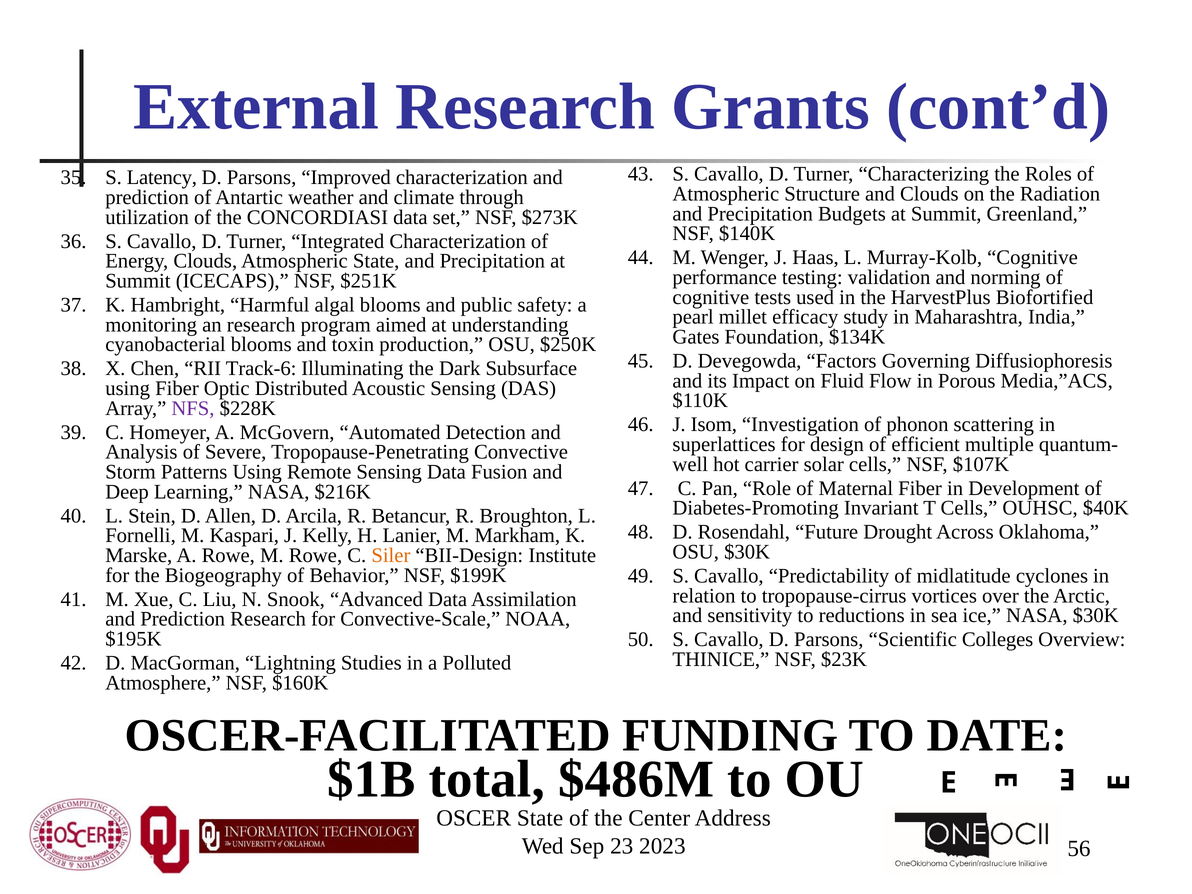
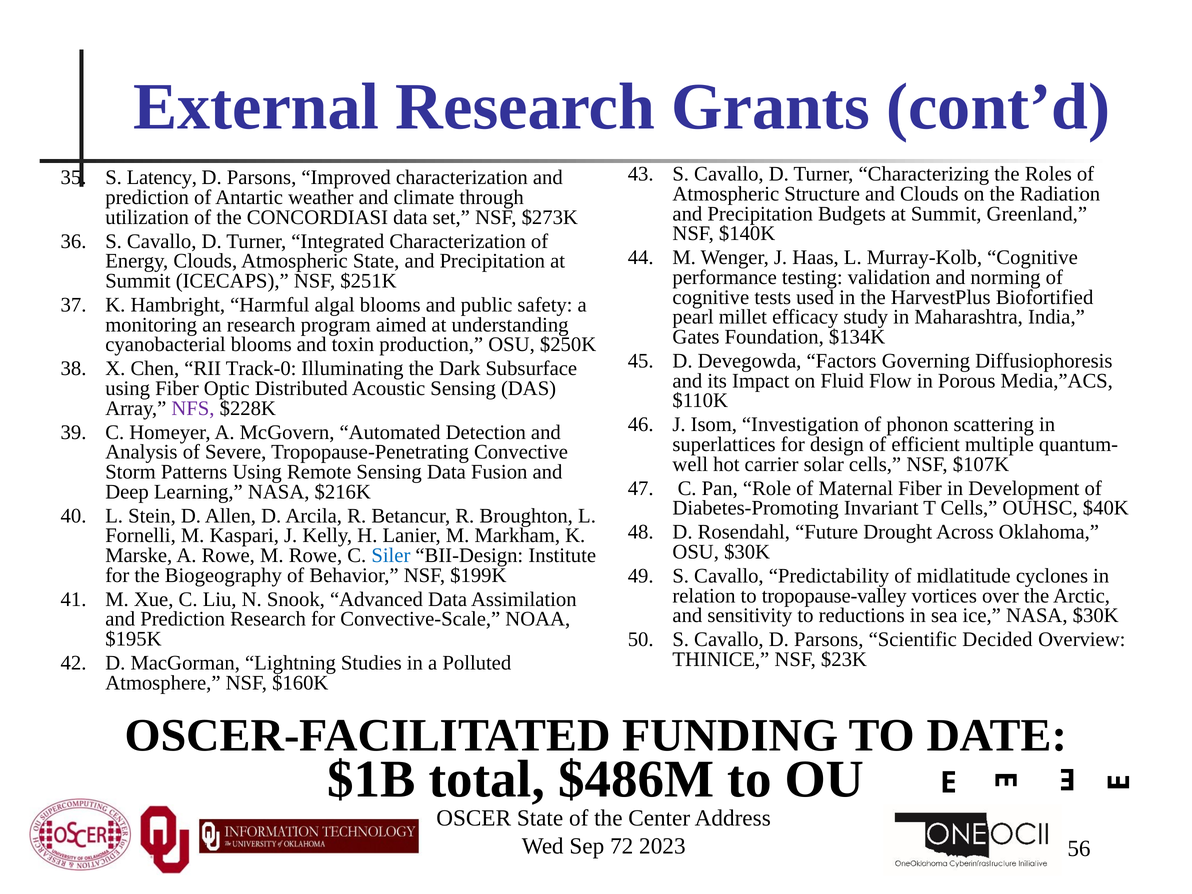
Track-6: Track-6 -> Track-0
Siler colour: orange -> blue
tropopause-cirrus: tropopause-cirrus -> tropopause-valley
Colleges: Colleges -> Decided
23: 23 -> 72
